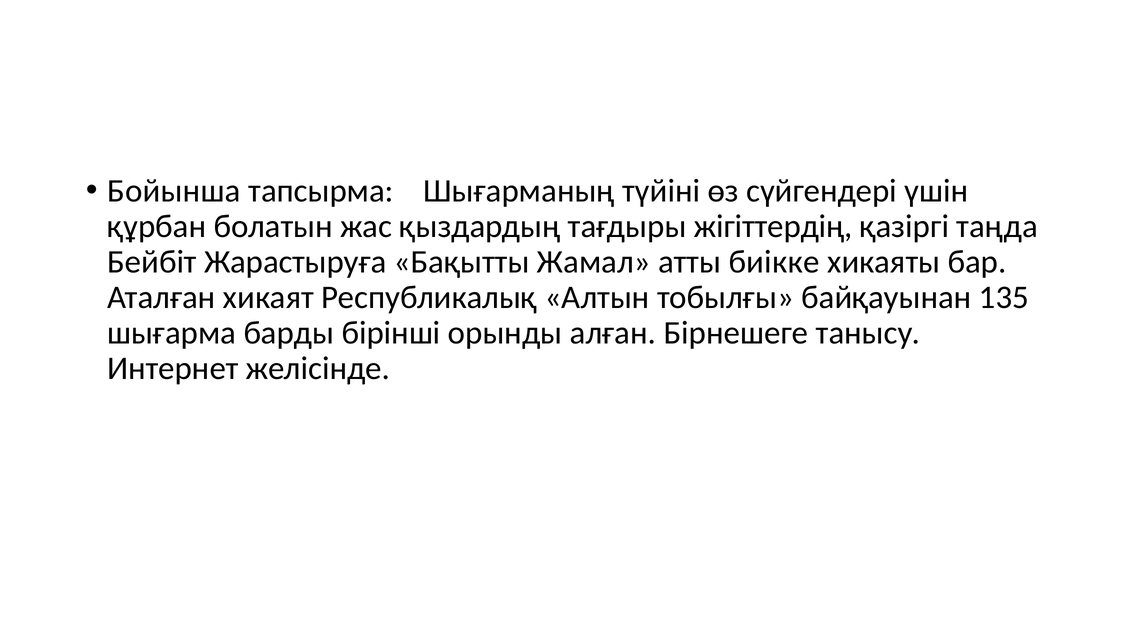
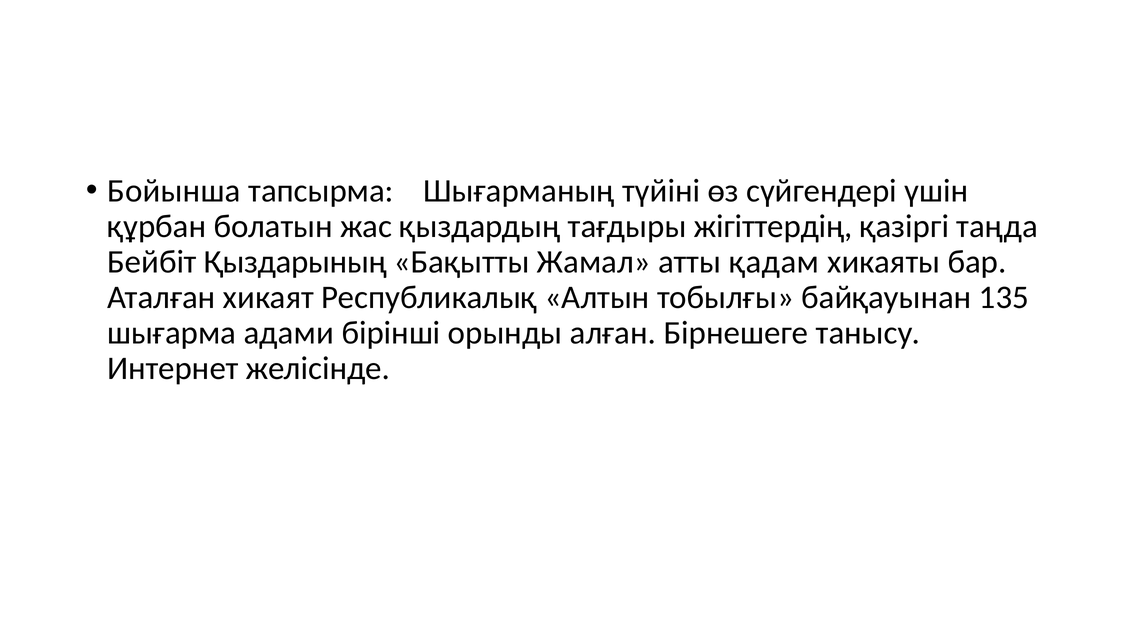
Жарастыруға: Жарастыруға -> Қыздарының
биікке: биікке -> қадам
барды: барды -> адами
